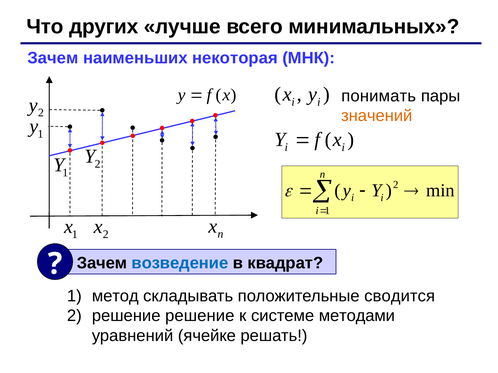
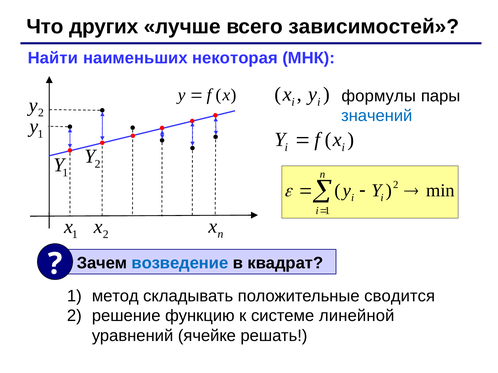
минимальных: минимальных -> зависимостей
Зачем at (53, 58): Зачем -> Найти
понимать: понимать -> формулы
значений colour: orange -> blue
решение решение: решение -> функцию
методами: методами -> линейной
